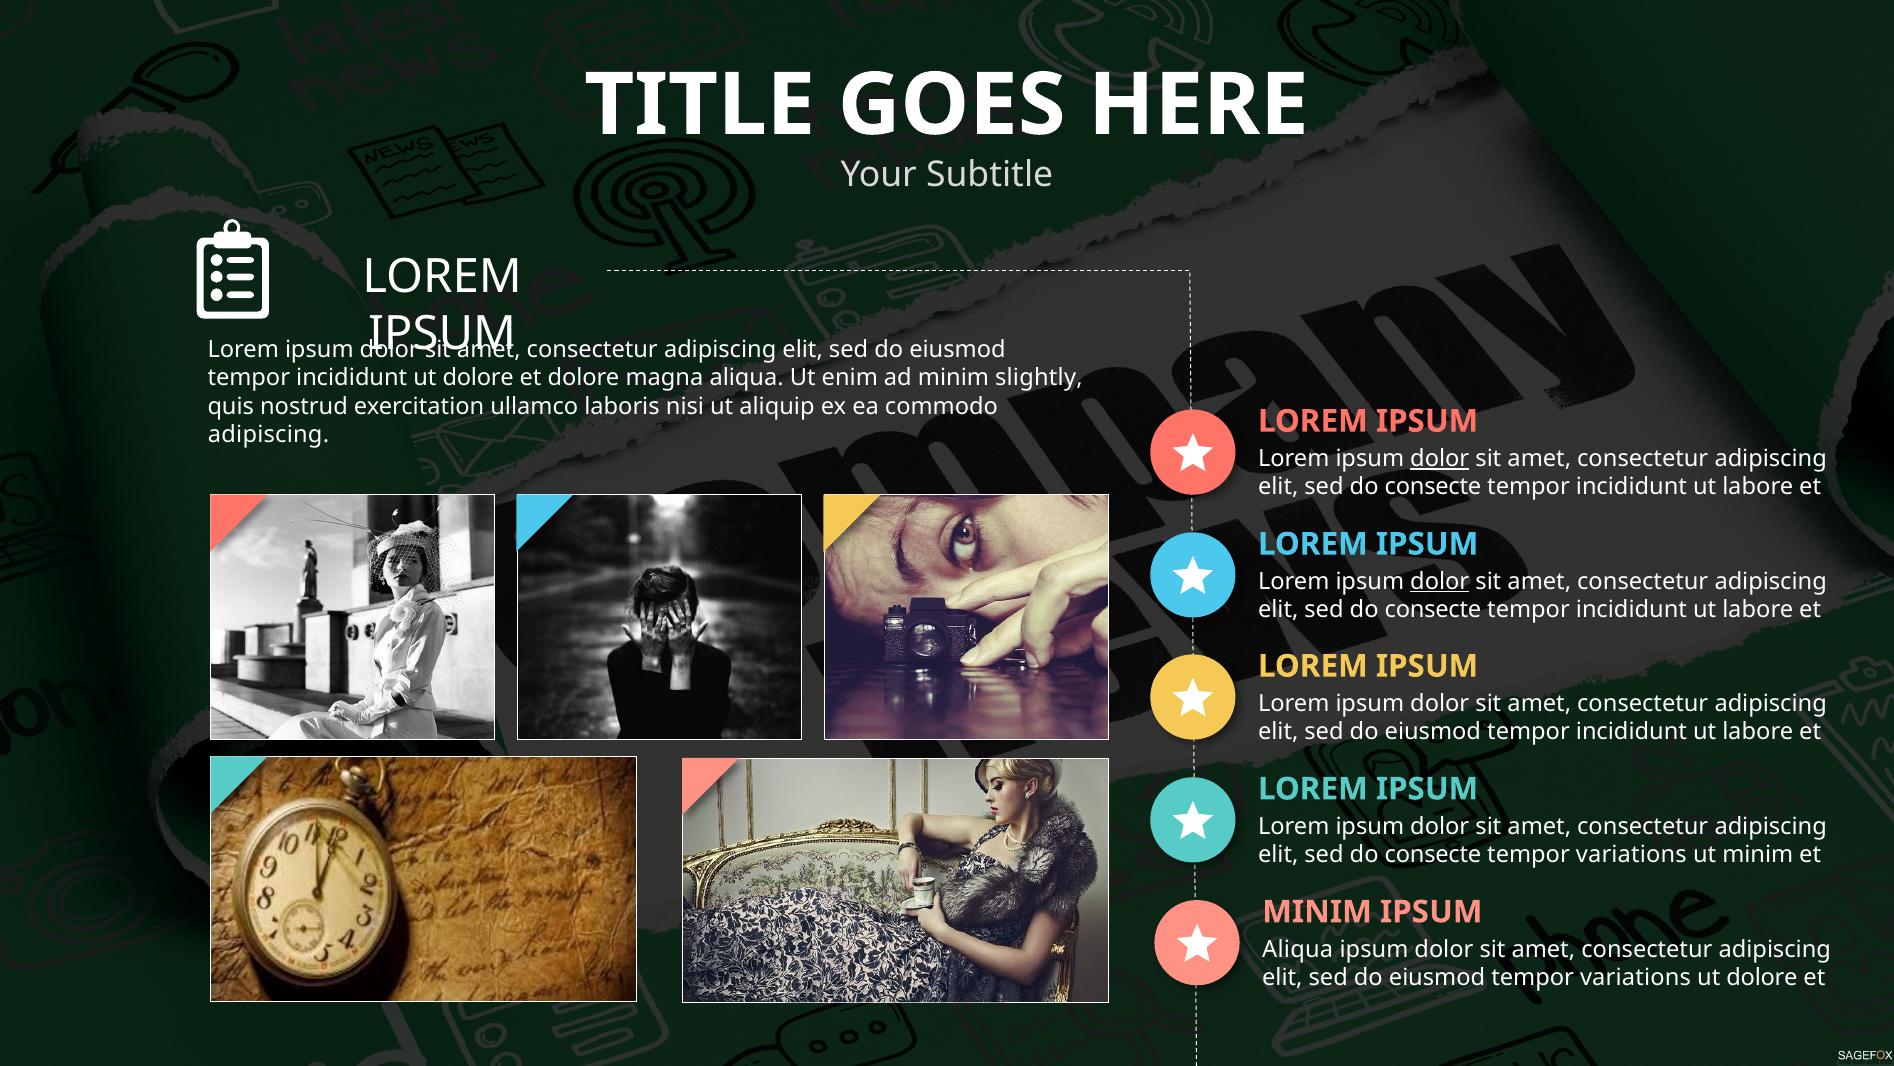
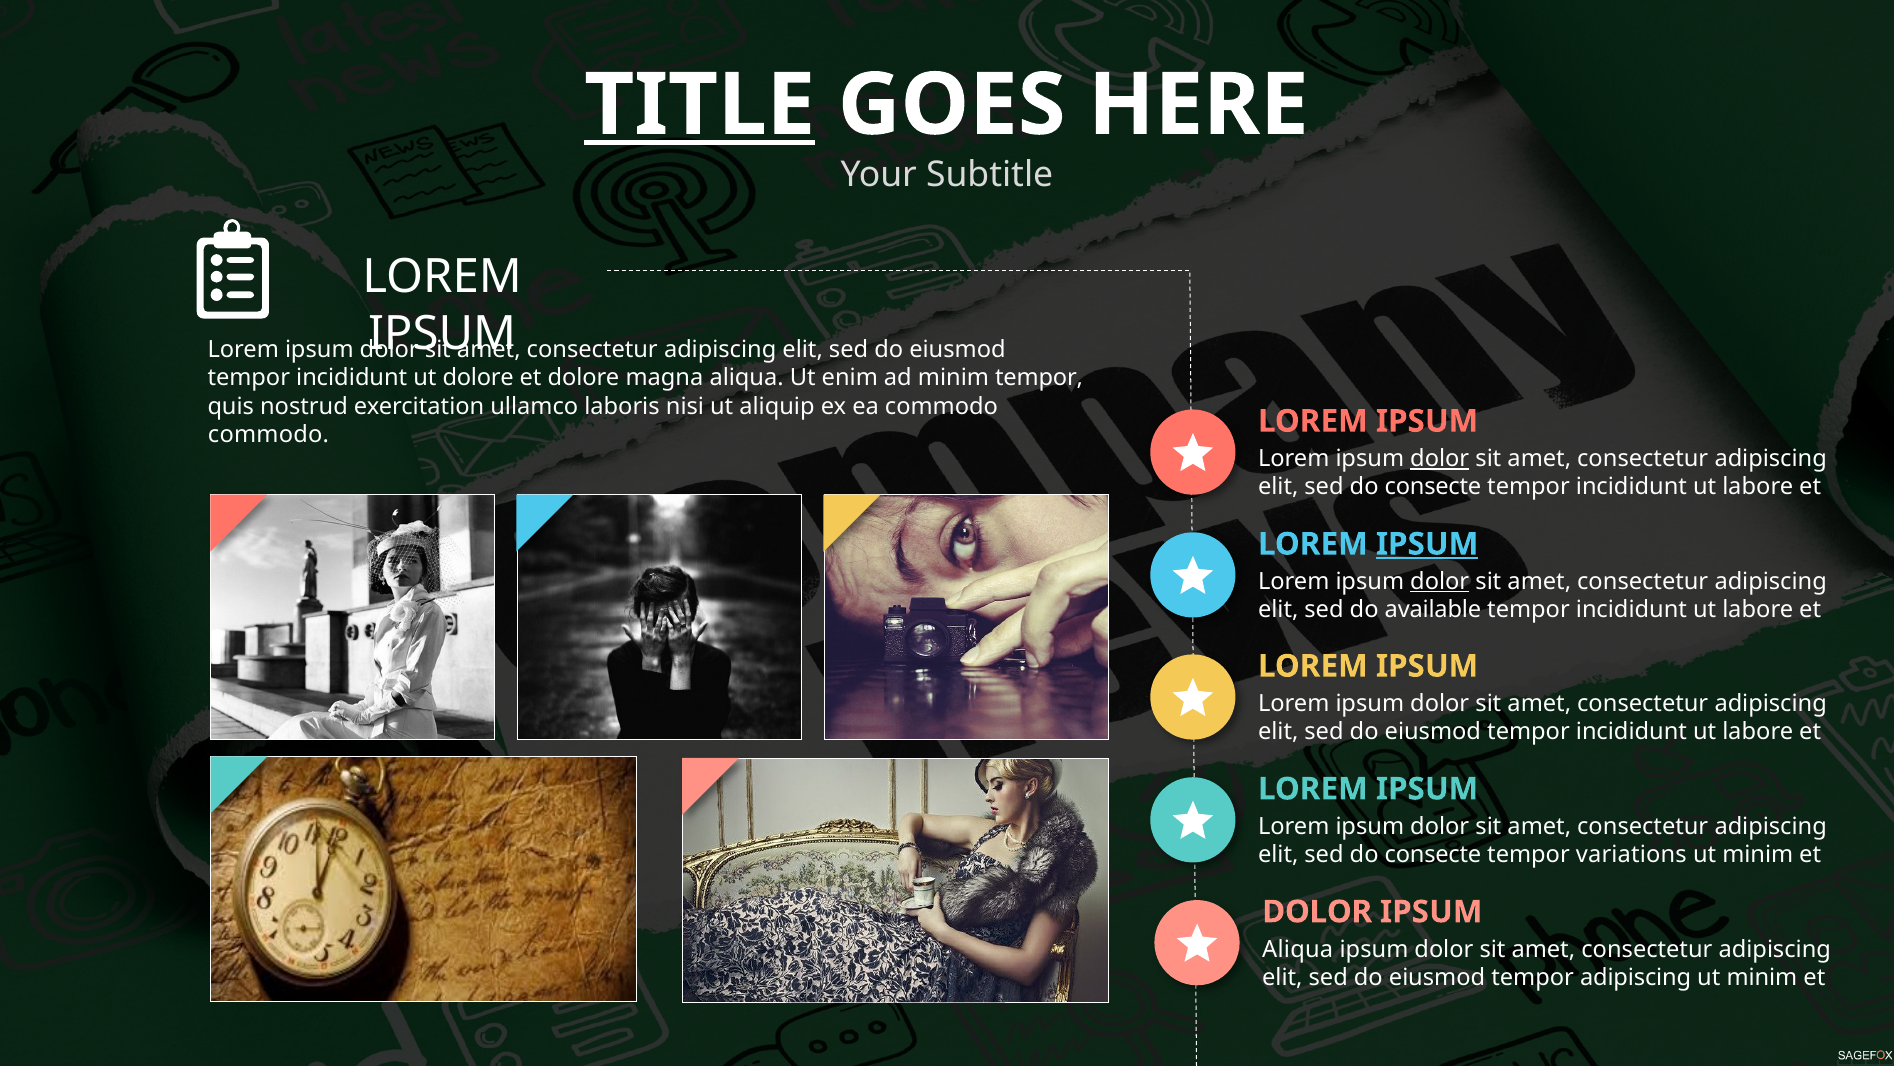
TITLE underline: none -> present
minim slightly: slightly -> tempor
adipiscing at (269, 435): adipiscing -> commodo
IPSUM at (1427, 544) underline: none -> present
consecte at (1433, 610): consecte -> available
MINIM at (1317, 911): MINIM -> DOLOR
eiusmod tempor variations: variations -> adipiscing
dolore at (1762, 977): dolore -> minim
